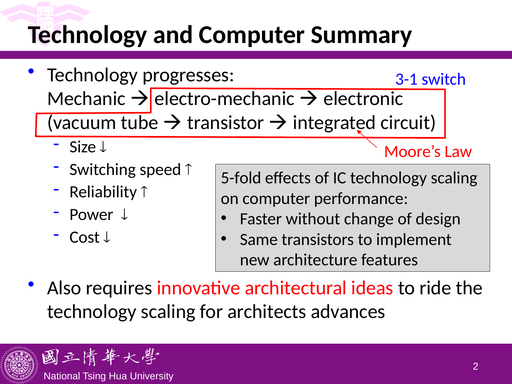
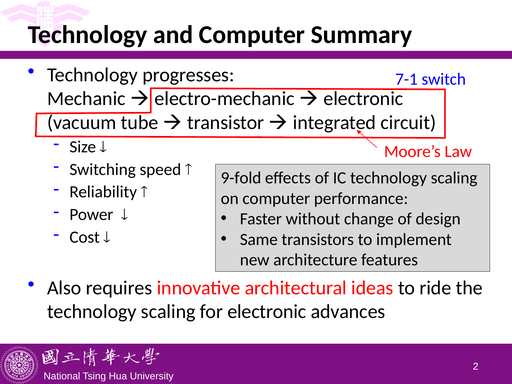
3-1: 3-1 -> 7-1
5-fold: 5-fold -> 9-fold
for architects: architects -> electronic
